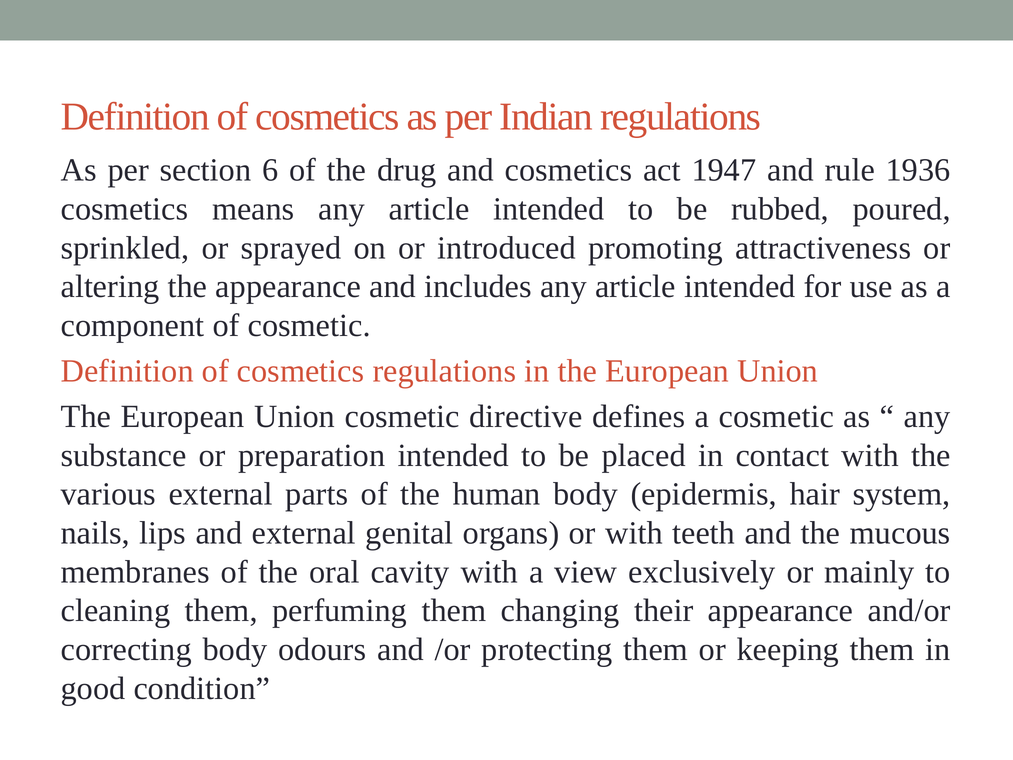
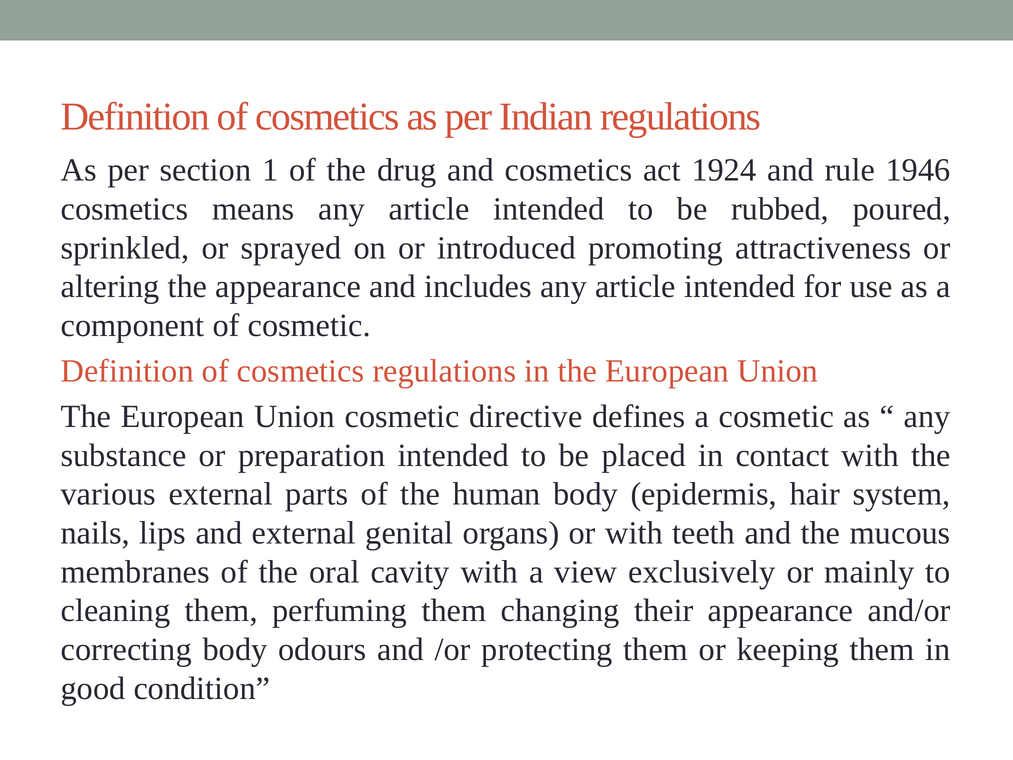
6: 6 -> 1
1947: 1947 -> 1924
1936: 1936 -> 1946
